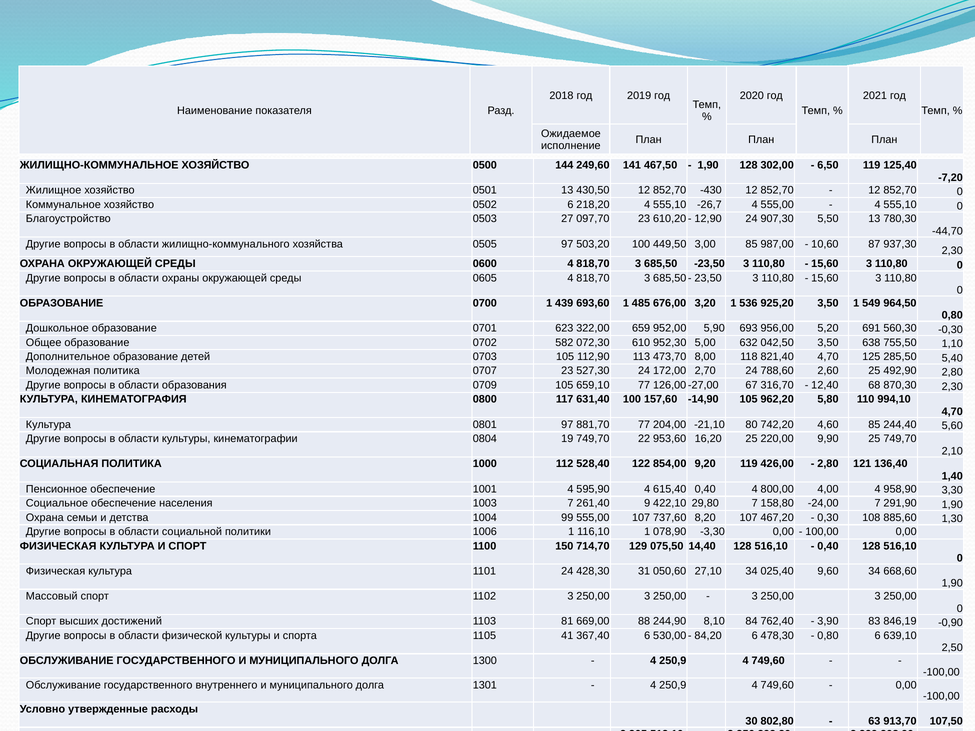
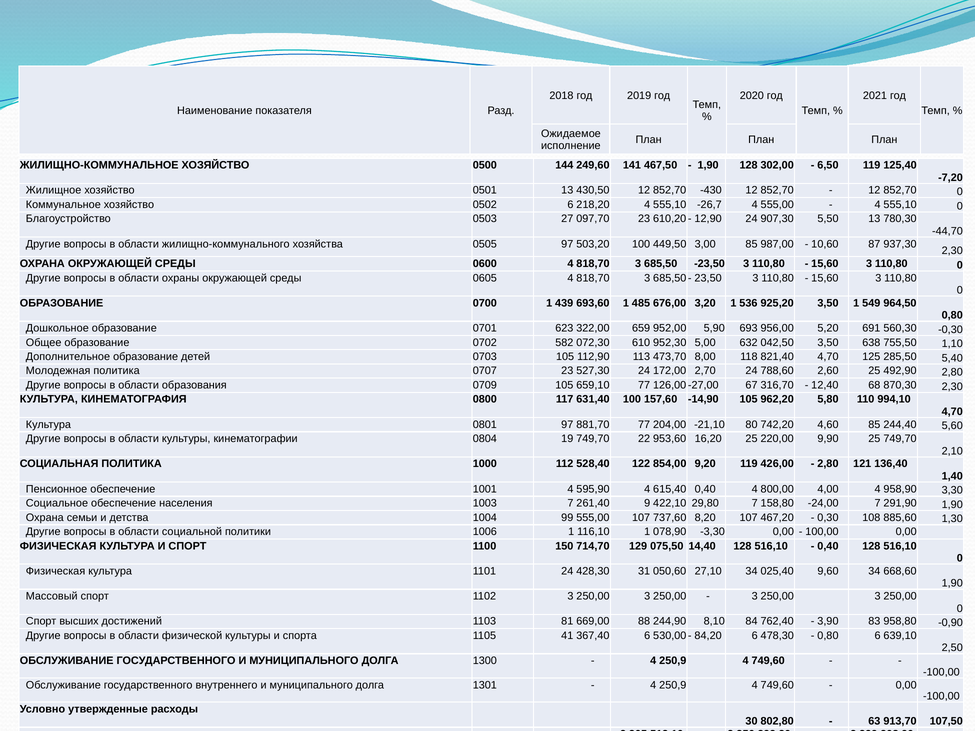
846,19: 846,19 -> 958,80
